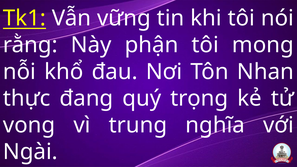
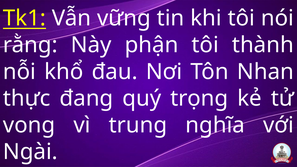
mong: mong -> thành
